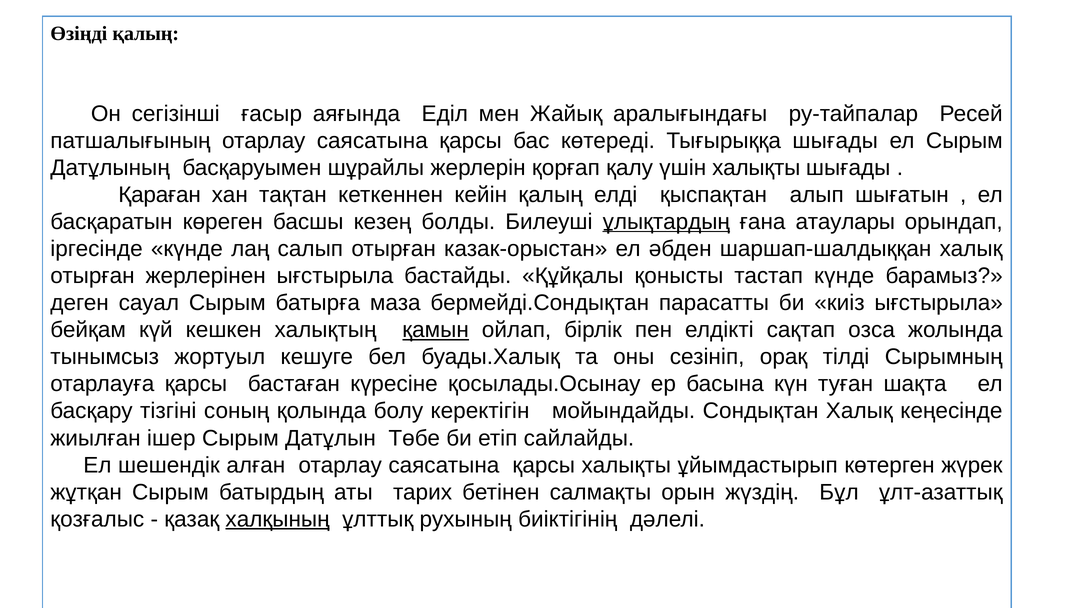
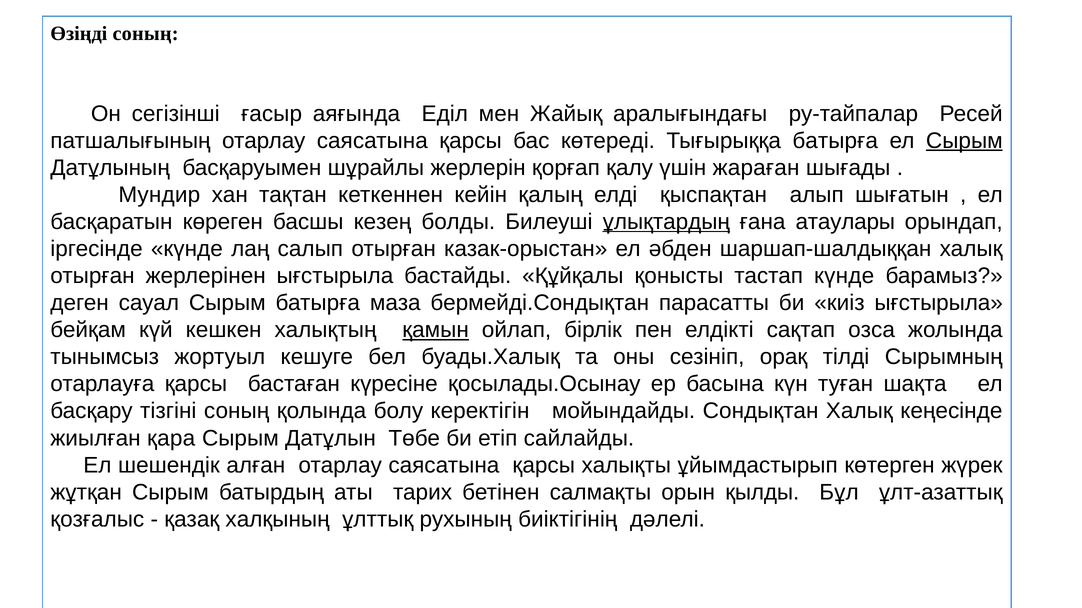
Өзіңді қалың: қалың -> соның
Тығырыққа шығады: шығады -> батырға
Сырым at (964, 141) underline: none -> present
үшін халықты: халықты -> жараған
Қараған: Қараған -> Мундир
ішер: ішер -> қара
жүздің: жүздің -> қылды
халқының underline: present -> none
